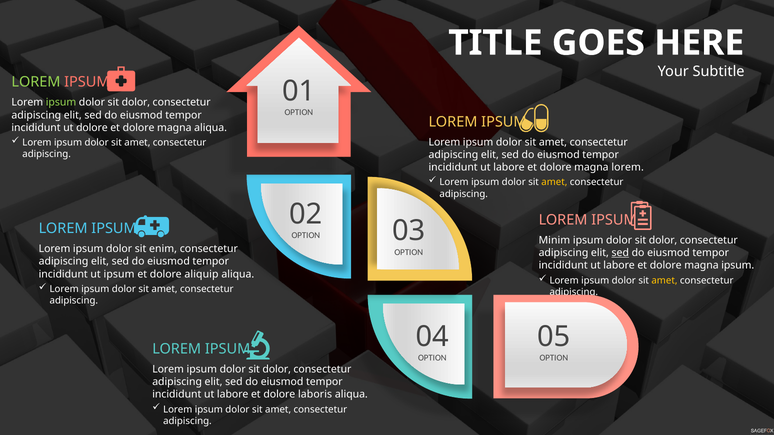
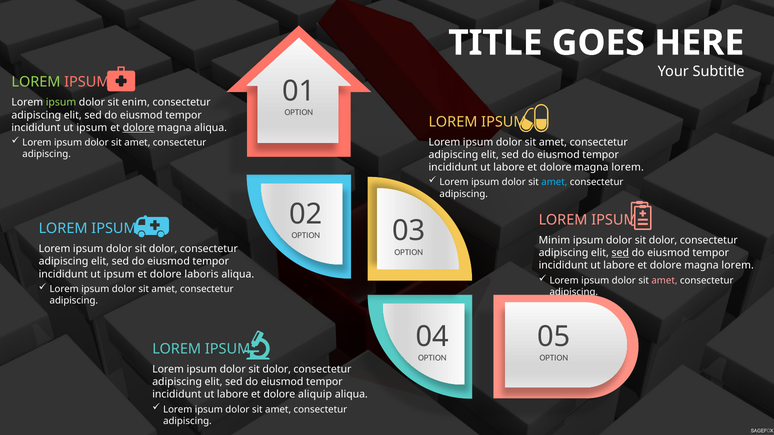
dolor at (136, 103): dolor -> enim
dolore at (92, 128): dolore -> ipsum
dolore at (139, 128) underline: none -> present
amet at (554, 182) colour: yellow -> light blue
enim at (163, 249): enim -> dolor
ipsum at (738, 266): ipsum -> lorem
aliquip: aliquip -> laboris
amet at (664, 281) colour: yellow -> pink
laboris: laboris -> aliquip
